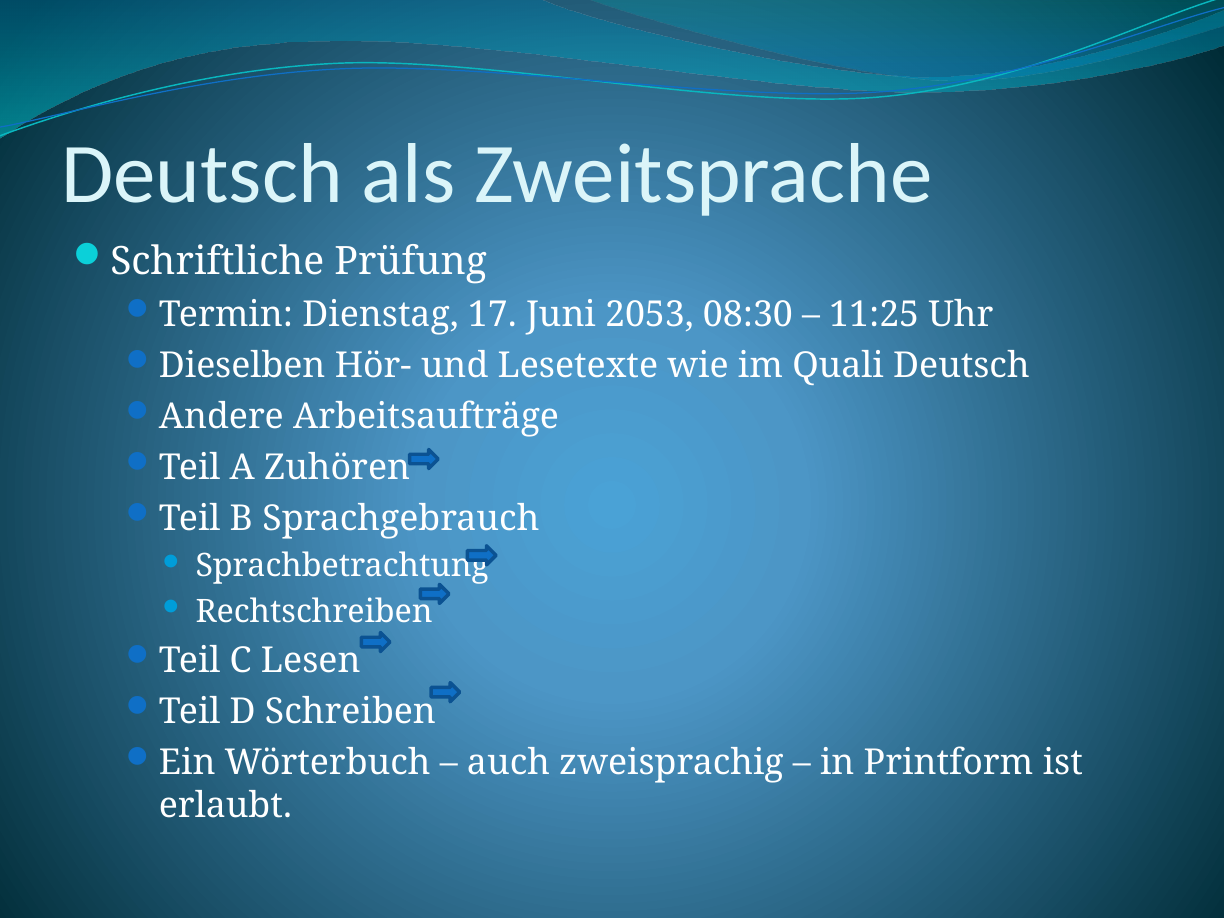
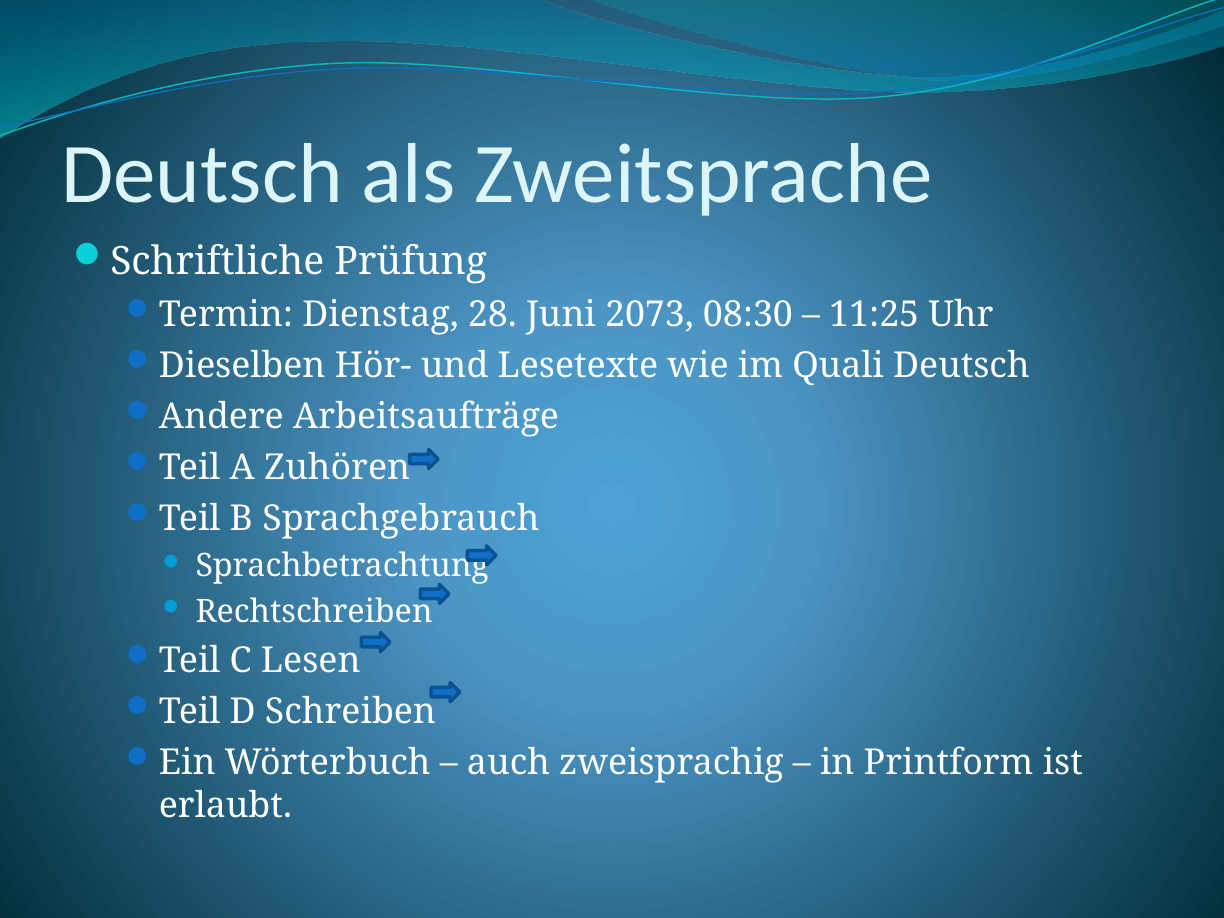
17: 17 -> 28
2053: 2053 -> 2073
